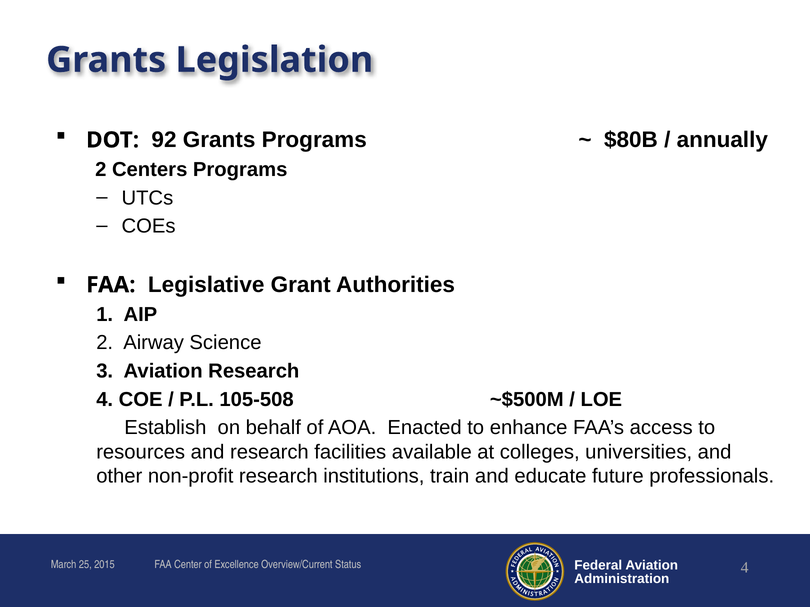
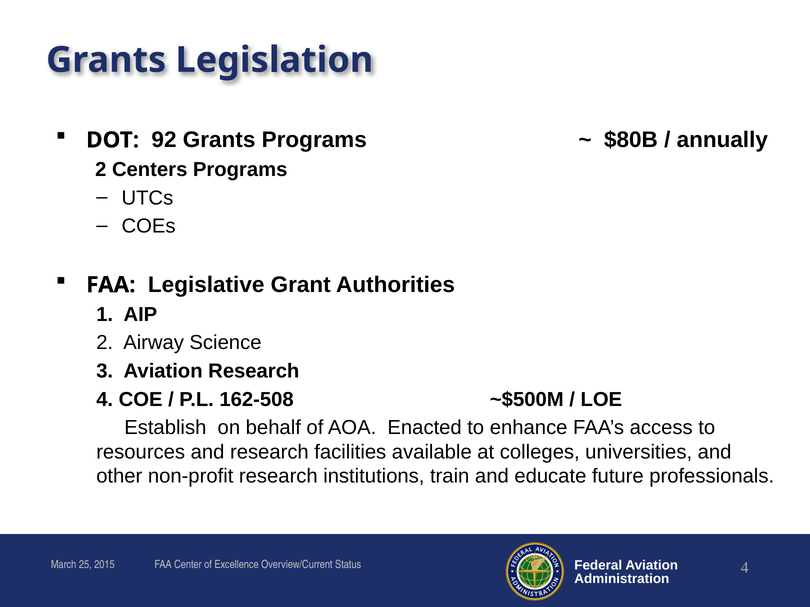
105-508: 105-508 -> 162-508
